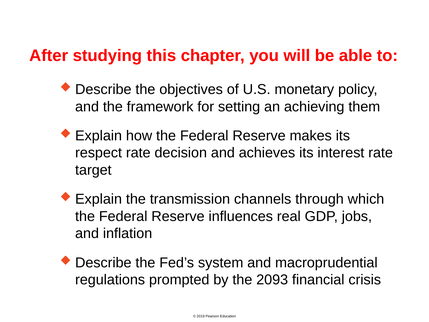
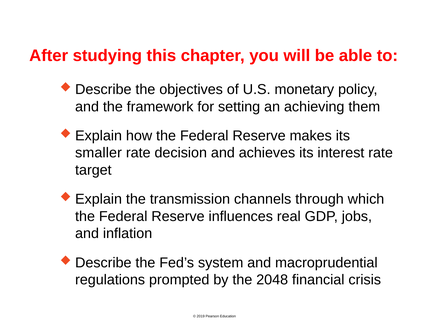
respect: respect -> smaller
2093: 2093 -> 2048
